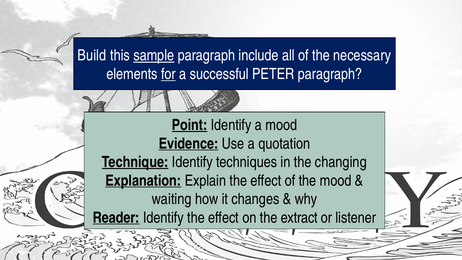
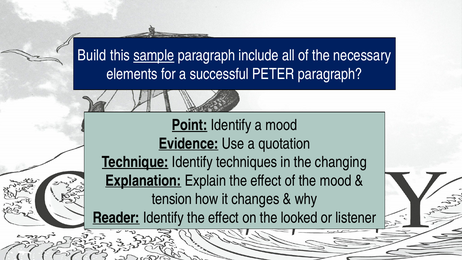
for underline: present -> none
waiting: waiting -> tension
extract: extract -> looked
